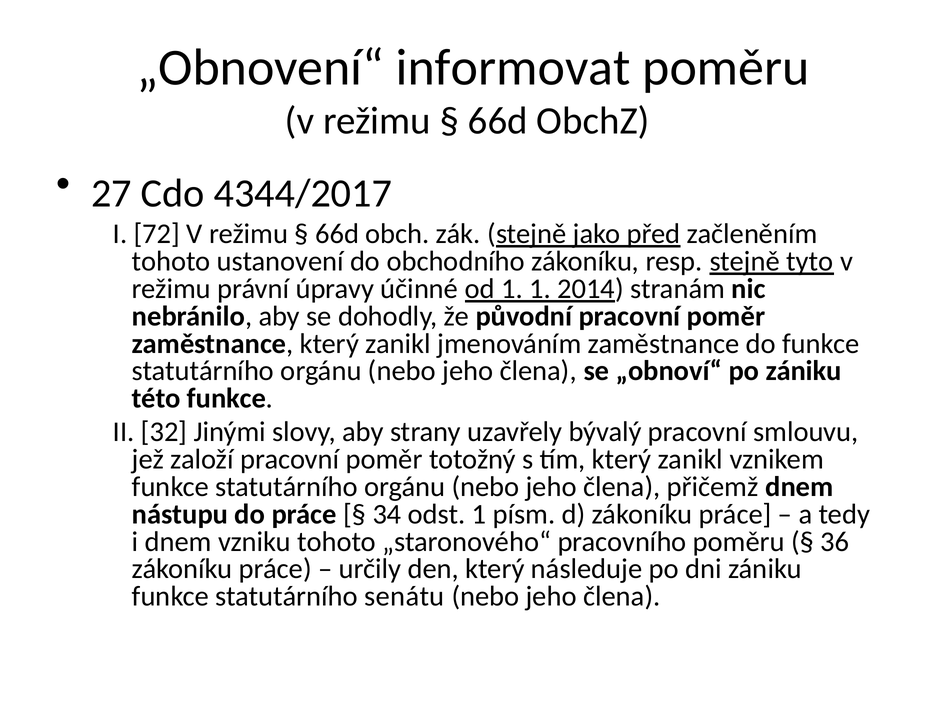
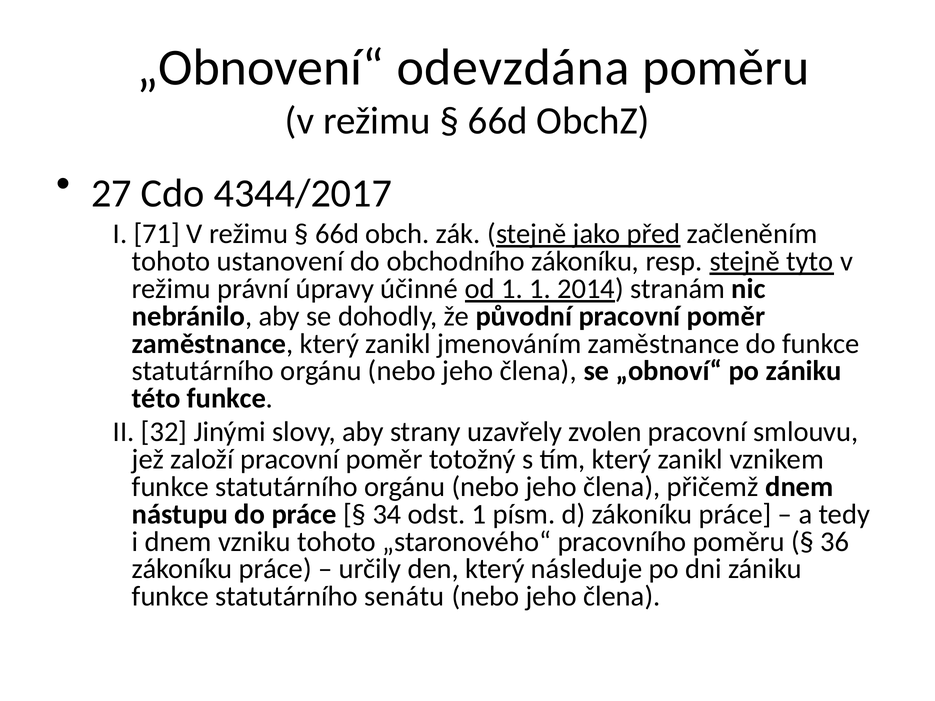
informovat: informovat -> odevzdána
72: 72 -> 71
bývalý: bývalý -> zvolen
